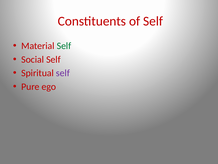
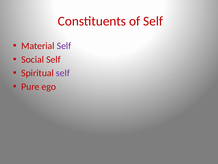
Self at (64, 46) colour: green -> purple
